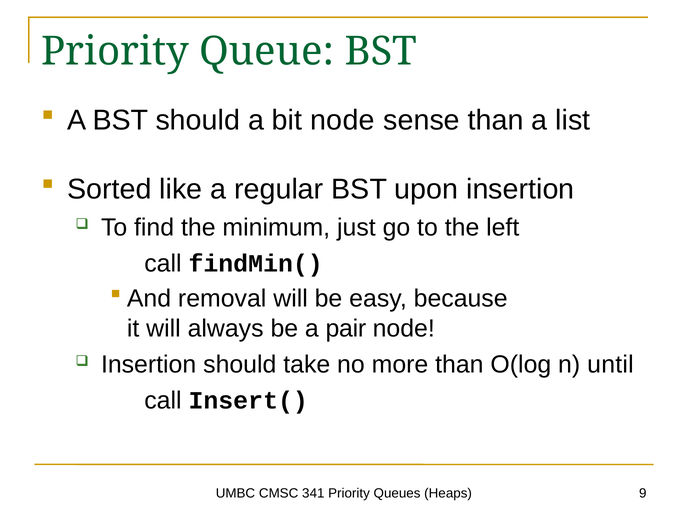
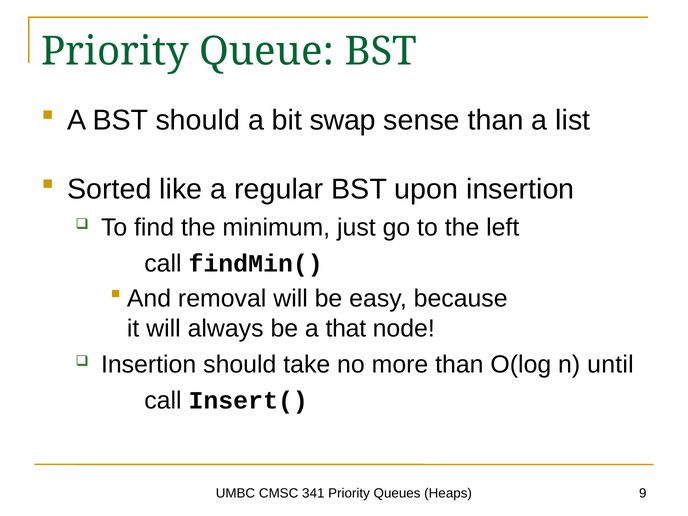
bit node: node -> swap
pair: pair -> that
